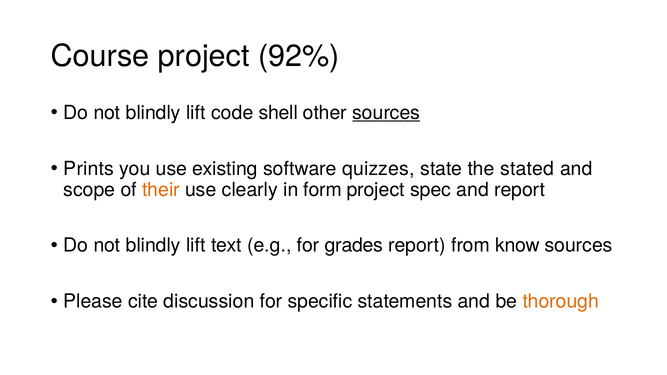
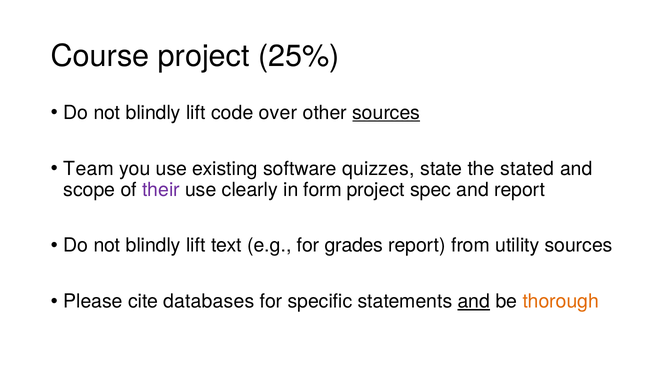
92%: 92% -> 25%
shell: shell -> over
Prints: Prints -> Team
their colour: orange -> purple
know: know -> utility
discussion: discussion -> databases
and at (474, 302) underline: none -> present
